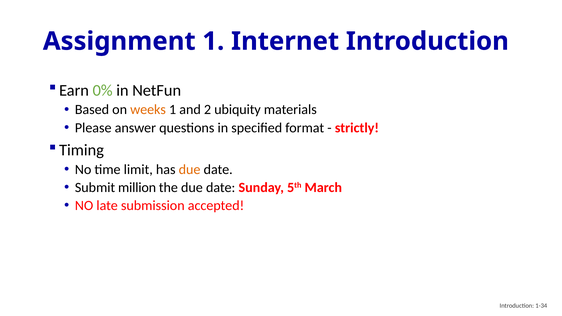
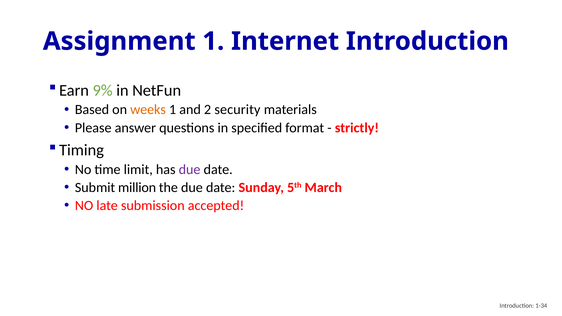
0%: 0% -> 9%
ubiquity: ubiquity -> security
due at (190, 169) colour: orange -> purple
